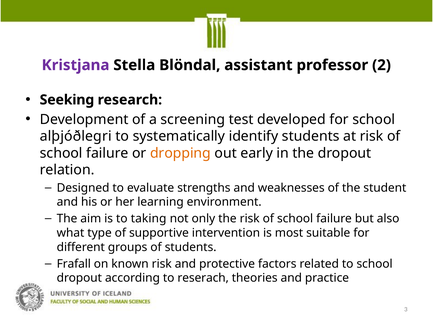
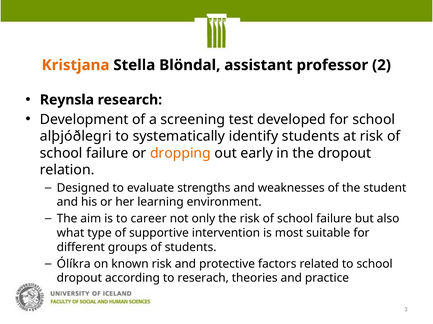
Kristjana colour: purple -> orange
Seeking: Seeking -> Reynsla
taking: taking -> career
Frafall: Frafall -> Ólíkra
